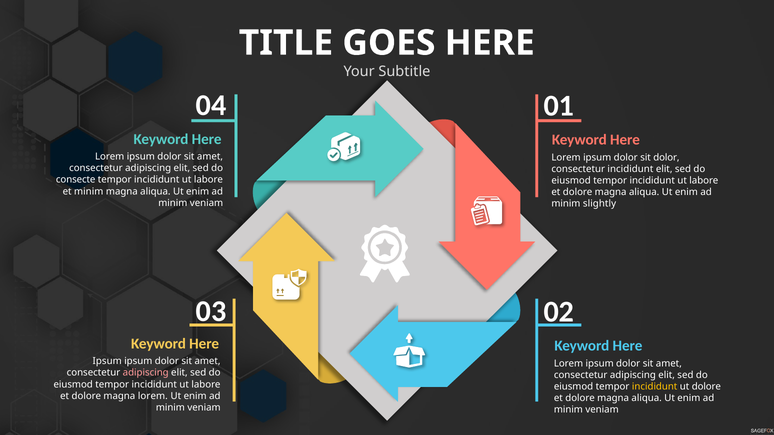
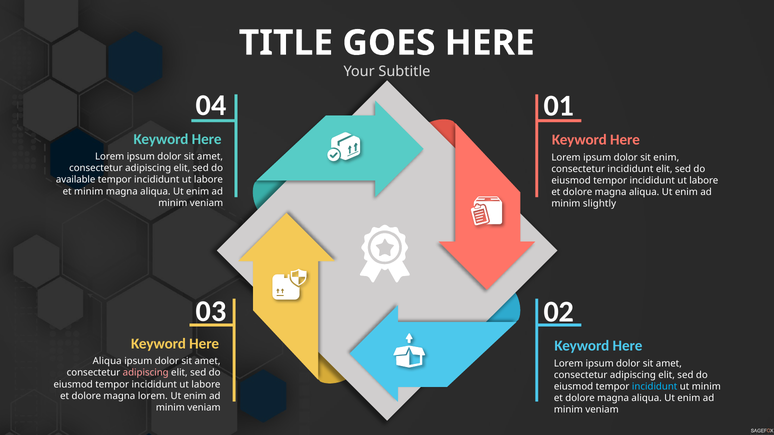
sit dolor: dolor -> enim
consecte: consecte -> available
Ipsum at (107, 361): Ipsum -> Aliqua
incididunt at (655, 387) colour: yellow -> light blue
ut dolore: dolore -> minim
